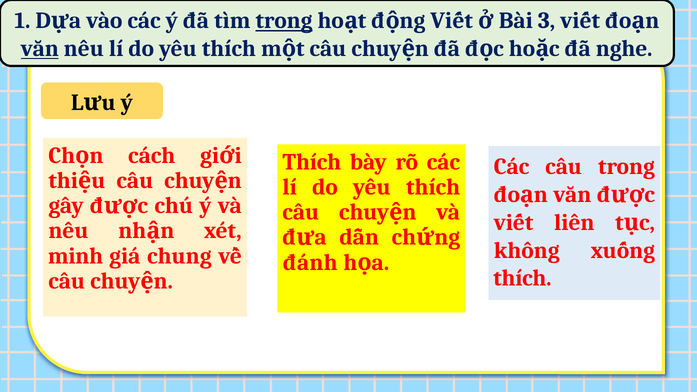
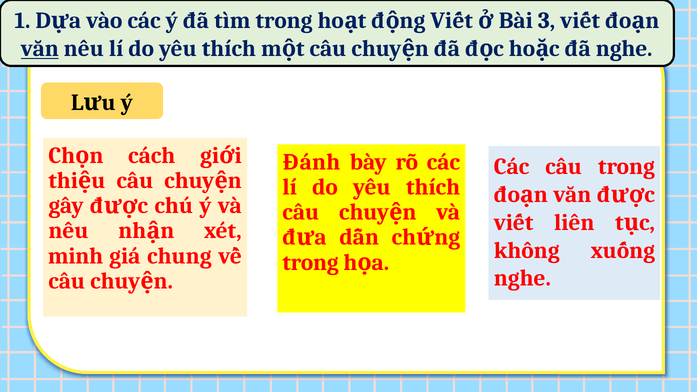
trong at (284, 21) underline: present -> none
Thích at (312, 162): Thích -> Đánh
đánh at (310, 262): đánh -> trong
thích at (522, 278): thích -> nghe
